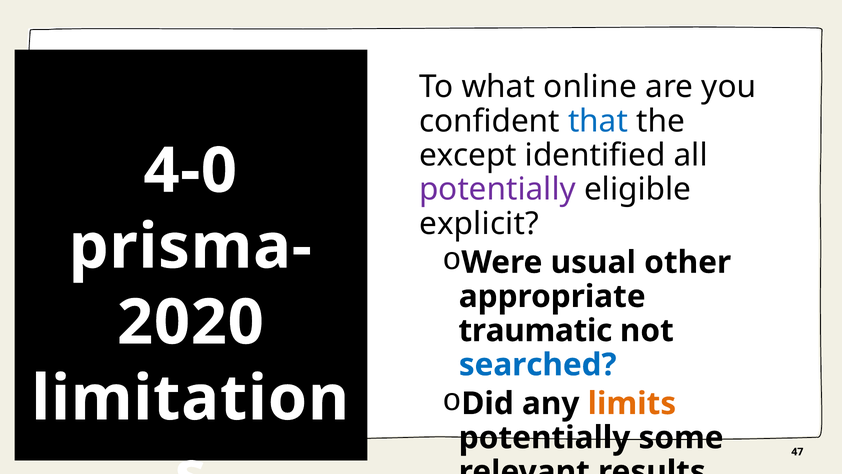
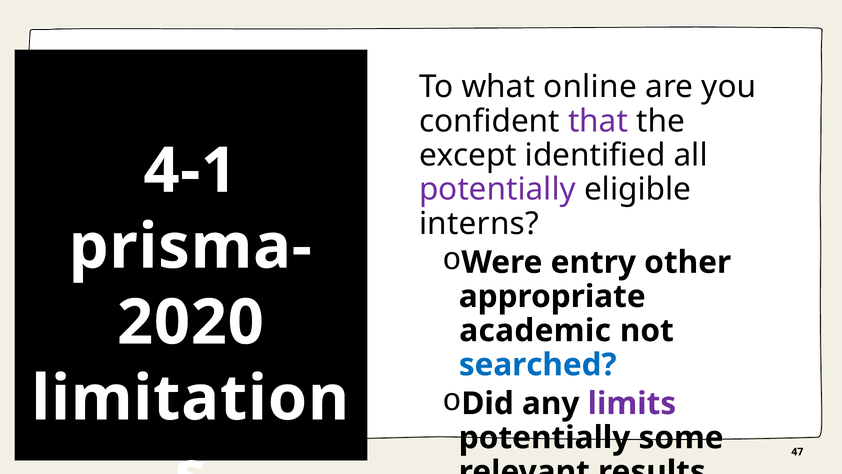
that colour: blue -> purple
4-0: 4-0 -> 4-1
explicit: explicit -> interns
usual: usual -> entry
traumatic: traumatic -> academic
limits colour: orange -> purple
